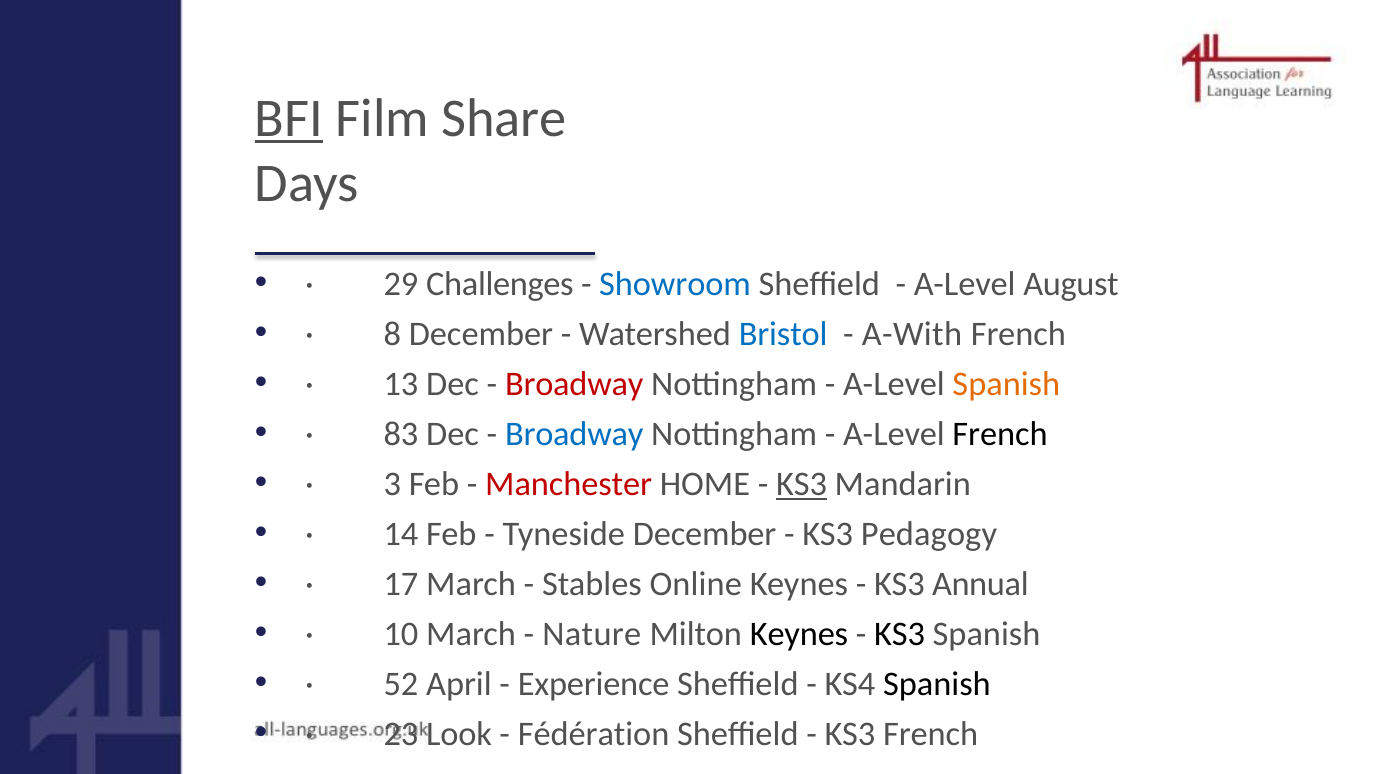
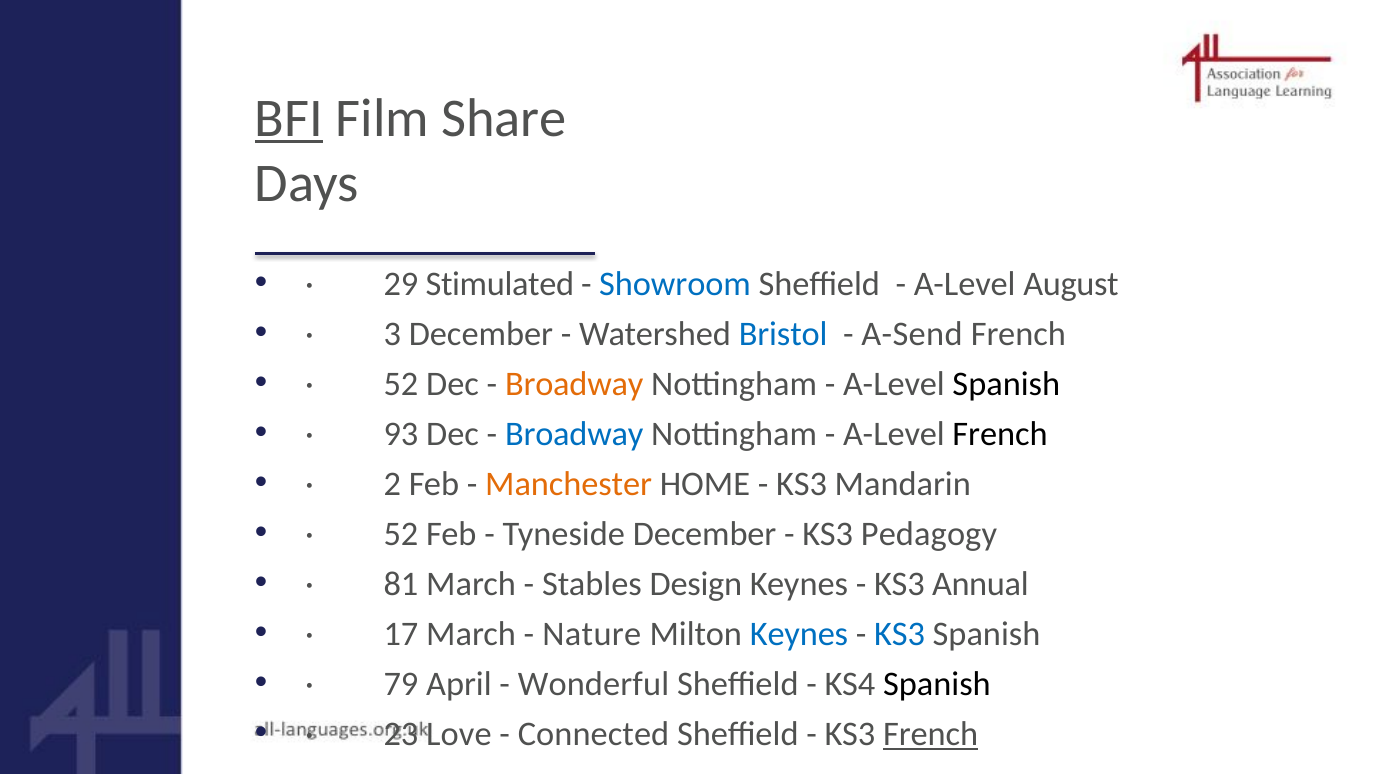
Challenges: Challenges -> Stimulated
8: 8 -> 3
A-With: A-With -> A-Send
13 at (401, 384): 13 -> 52
Broadway at (574, 384) colour: red -> orange
Spanish at (1006, 384) colour: orange -> black
83: 83 -> 93
3: 3 -> 2
Manchester colour: red -> orange
KS3 at (801, 484) underline: present -> none
14 at (401, 534): 14 -> 52
17: 17 -> 81
Online: Online -> Design
10: 10 -> 17
Keynes at (799, 634) colour: black -> blue
KS3 at (899, 634) colour: black -> blue
52: 52 -> 79
Experience: Experience -> Wonderful
Look: Look -> Love
Fédération: Fédération -> Connected
French at (931, 733) underline: none -> present
